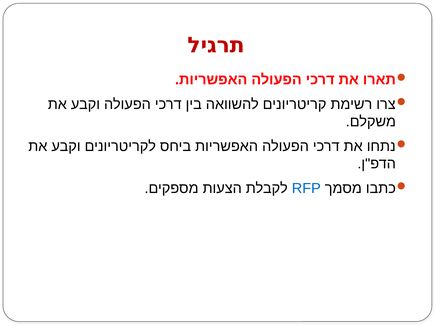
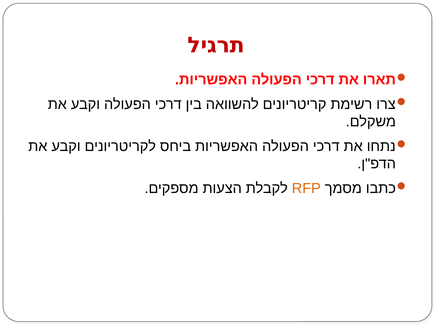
RFP colour: blue -> orange
